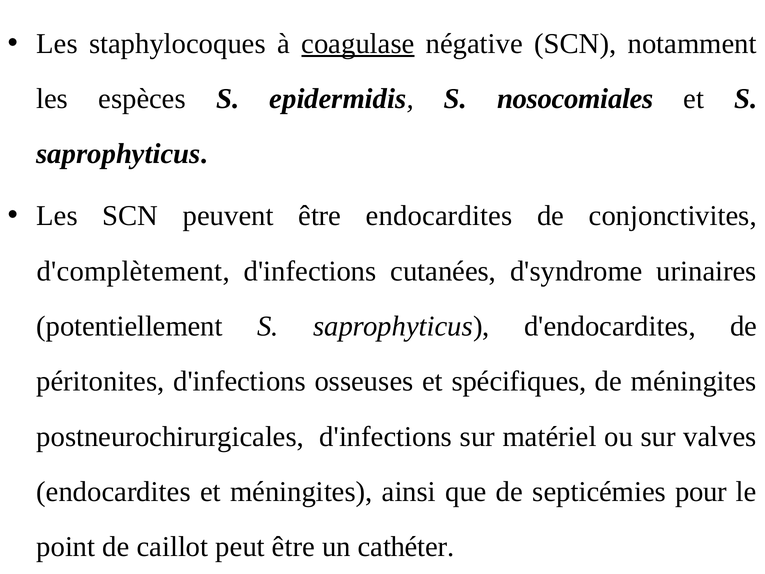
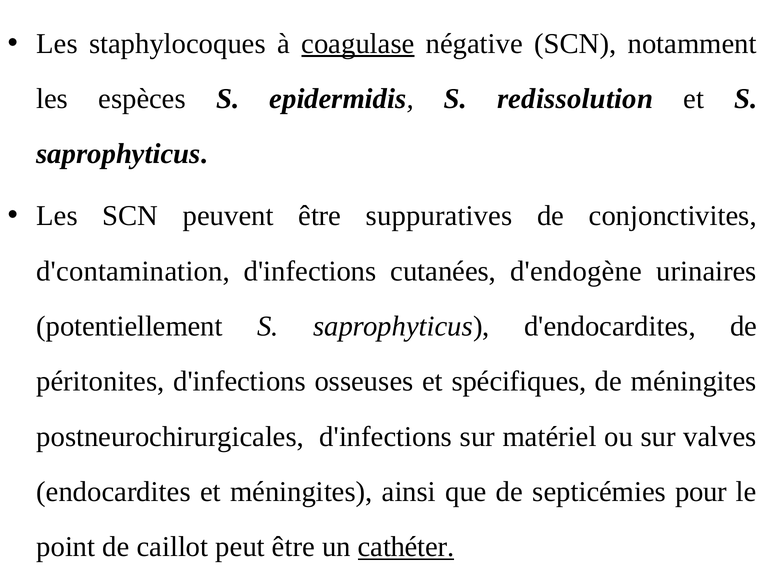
nosocomiales: nosocomiales -> redissolution
être endocardites: endocardites -> suppuratives
d'complètement: d'complètement -> d'contamination
d'syndrome: d'syndrome -> d'endogène
cathéter underline: none -> present
